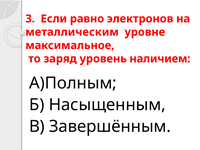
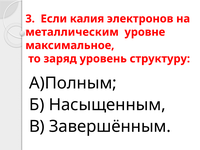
равно: равно -> калия
наличием: наличием -> структуру
